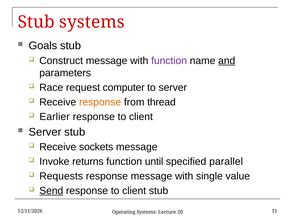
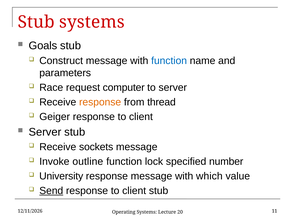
function at (169, 61) colour: purple -> blue
and underline: present -> none
Earlier: Earlier -> Geiger
returns: returns -> outline
until: until -> lock
parallel: parallel -> number
Requests: Requests -> University
single: single -> which
